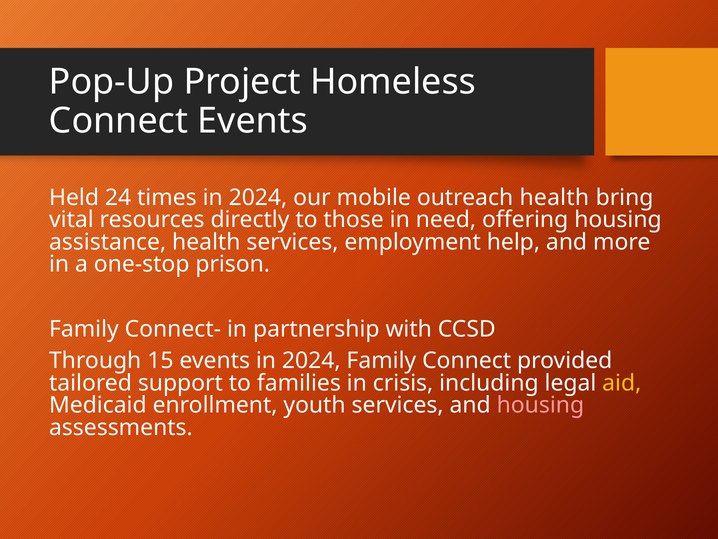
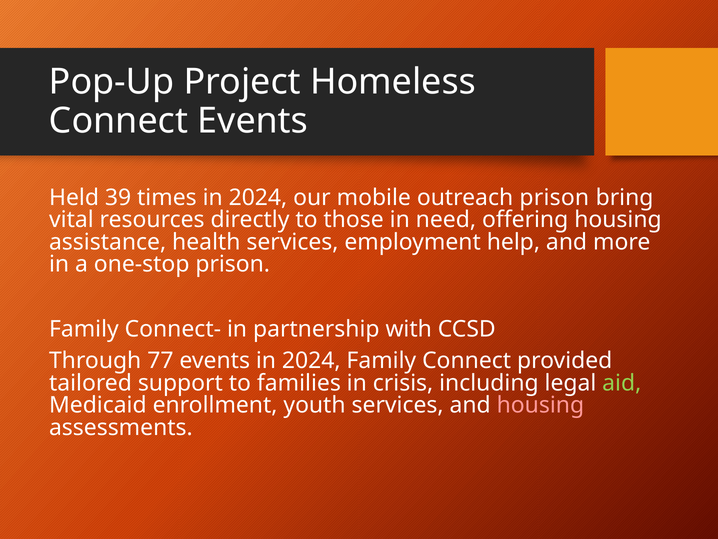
24: 24 -> 39
outreach health: health -> prison
15: 15 -> 77
aid colour: yellow -> light green
